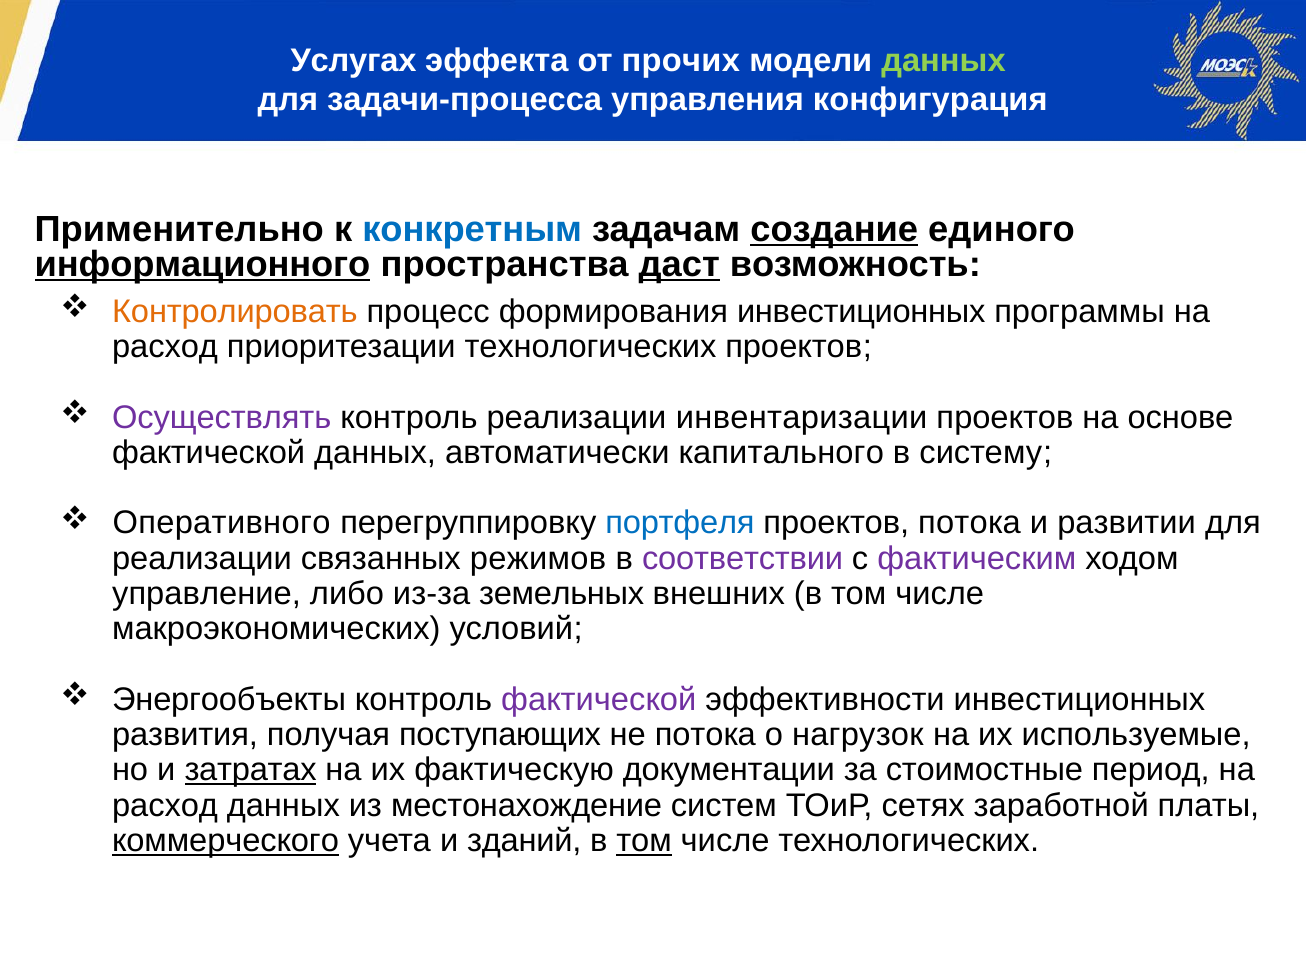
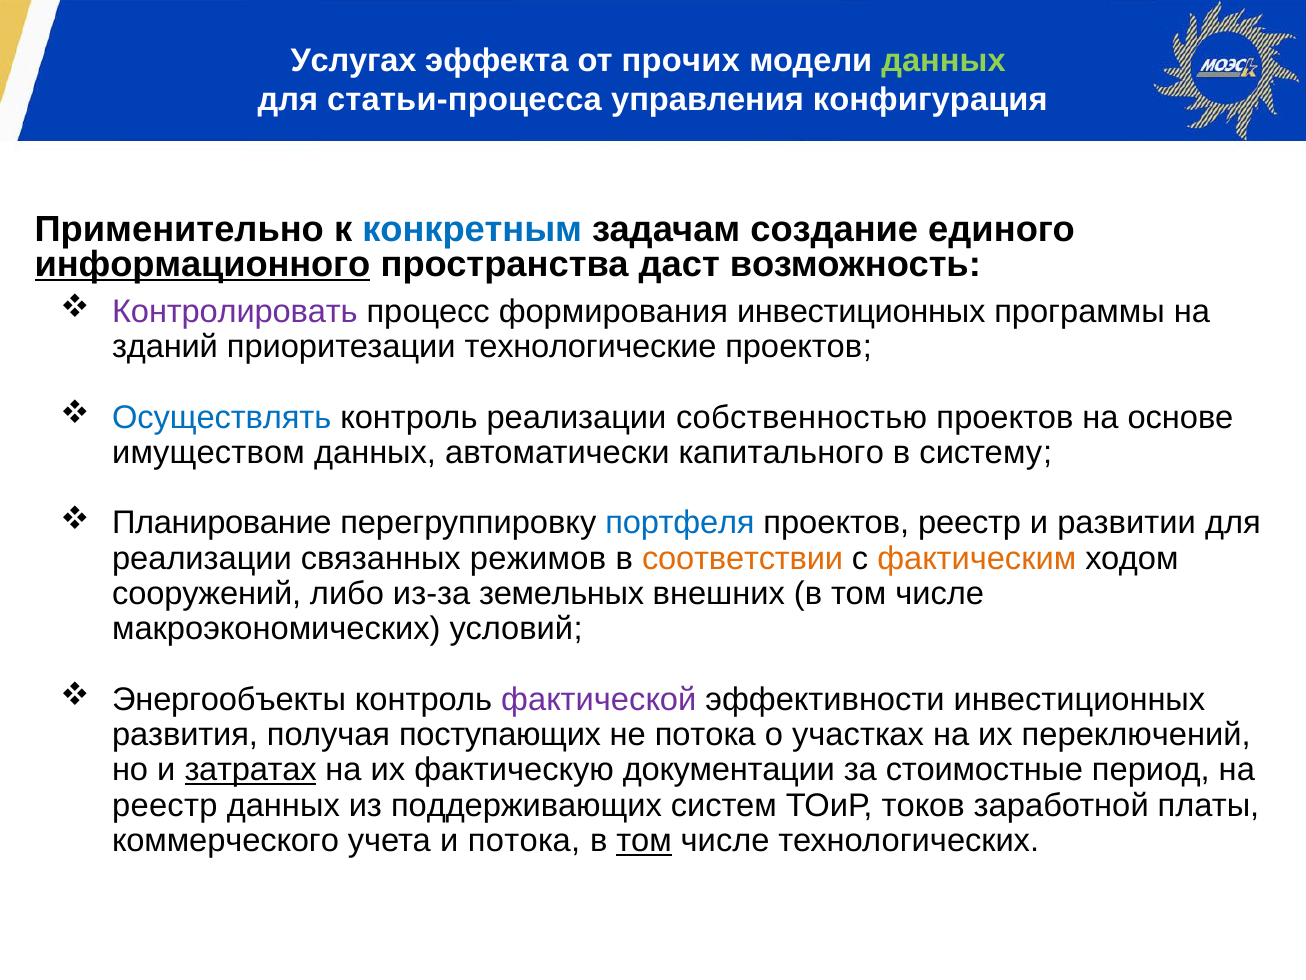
задачи-процесса: задачи-процесса -> статьи-процесса
создание underline: present -> none
даст underline: present -> none
Контролировать colour: orange -> purple
расход at (165, 347): расход -> зданий
приоритезации технологических: технологических -> технологические
Осуществлять colour: purple -> blue
инвентаризации: инвентаризации -> собственностью
фактической at (209, 452): фактической -> имуществом
Оперативного: Оперативного -> Планирование
проектов потока: потока -> реестр
соответствии colour: purple -> orange
фактическим colour: purple -> orange
управление: управление -> сооружений
нагрузок: нагрузок -> участках
используемые: используемые -> переключений
расход at (165, 805): расход -> реестр
местонахождение: местонахождение -> поддерживающих
сетях: сетях -> токов
коммерческого underline: present -> none
и зданий: зданий -> потока
